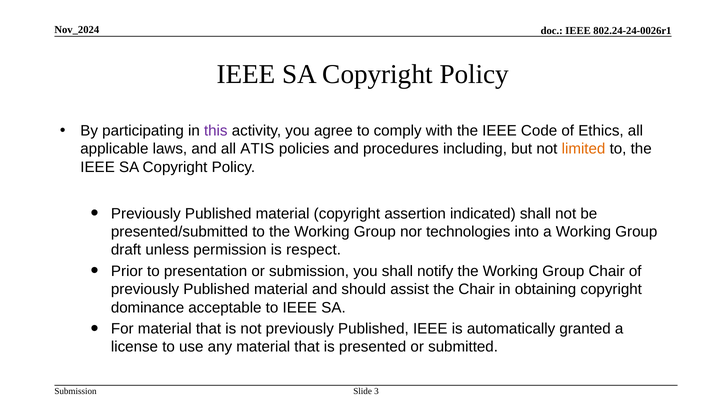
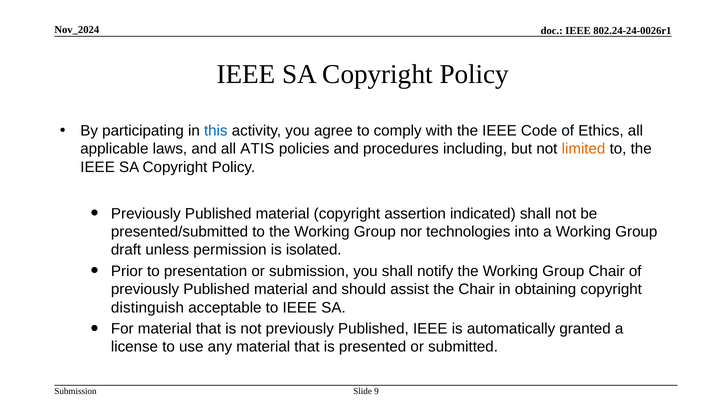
this colour: purple -> blue
respect: respect -> isolated
dominance: dominance -> distinguish
3: 3 -> 9
